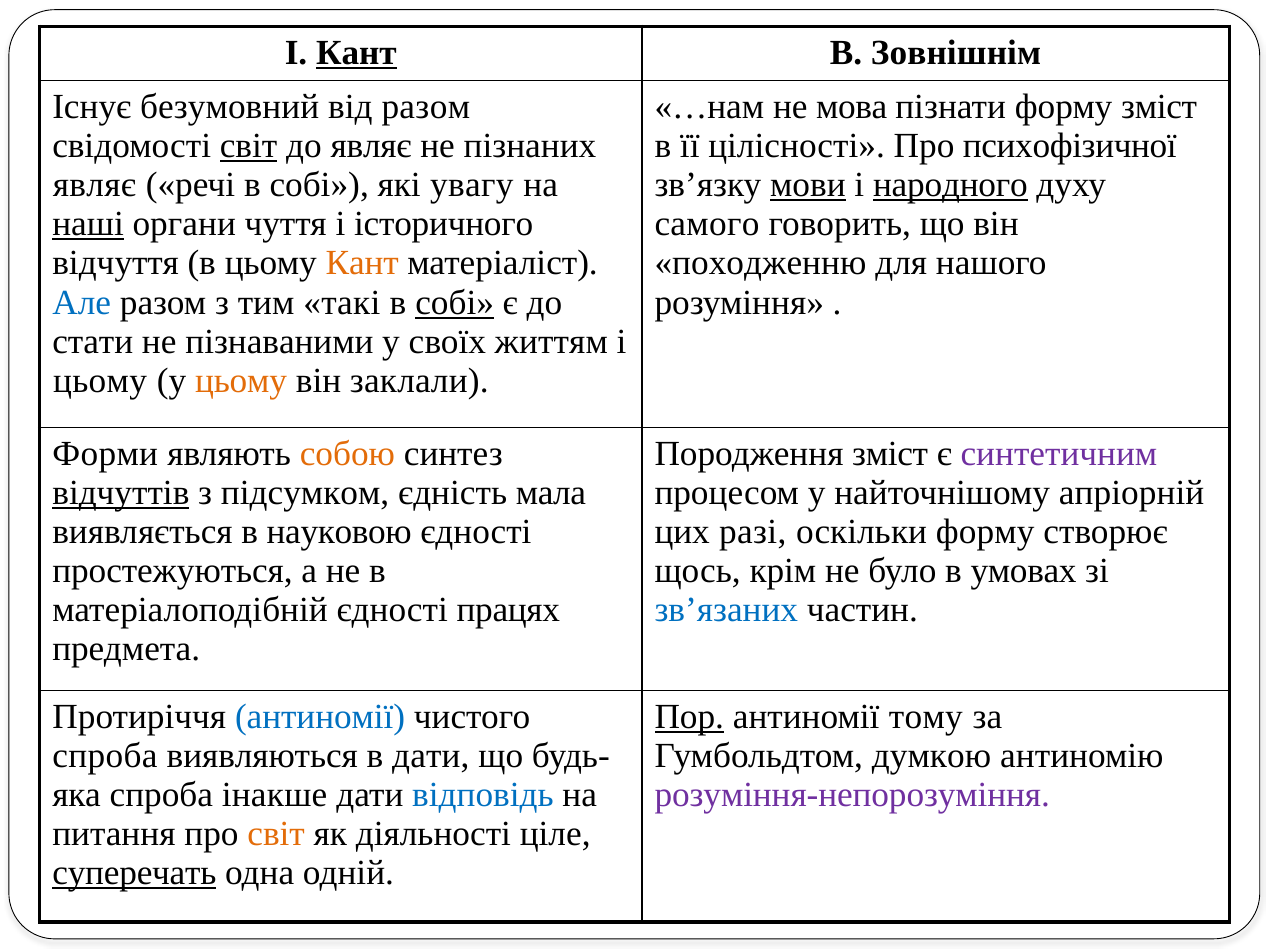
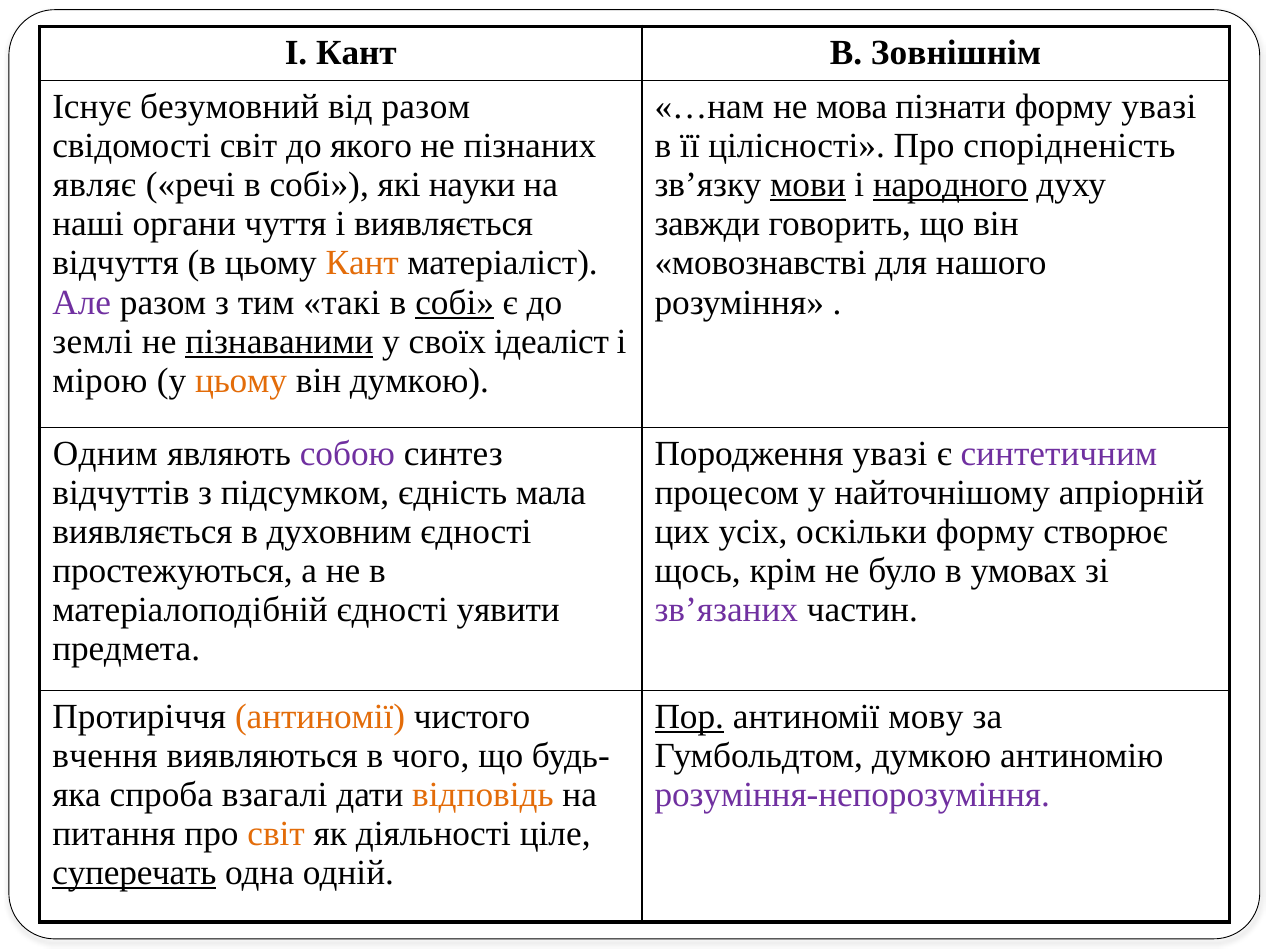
Кант at (356, 52) underline: present -> none
форму зміст: зміст -> увазі
світ at (249, 146) underline: present -> none
до являє: являє -> якого
психофізичної: психофізичної -> спорідненість
увагу: увагу -> науки
наші underline: present -> none
і історичного: історичного -> виявляється
самого: самого -> завжди
походженню: походженню -> мовознавстві
Але colour: blue -> purple
стати: стати -> землі
пізнаваними underline: none -> present
життям: життям -> ідеаліст
цьому at (100, 381): цьому -> мірою
він заклали: заклали -> думкою
Форми: Форми -> Одним
собою colour: orange -> purple
Породження зміст: зміст -> увазі
відчуттів underline: present -> none
науковою: науковою -> духовним
разі: разі -> усіх
працях: працях -> уявити
зв’язаних colour: blue -> purple
антиномії at (320, 717) colour: blue -> orange
тому: тому -> мову
спроба at (105, 756): спроба -> вчення
в дати: дати -> чого
інакше: інакше -> взагалі
відповідь colour: blue -> orange
